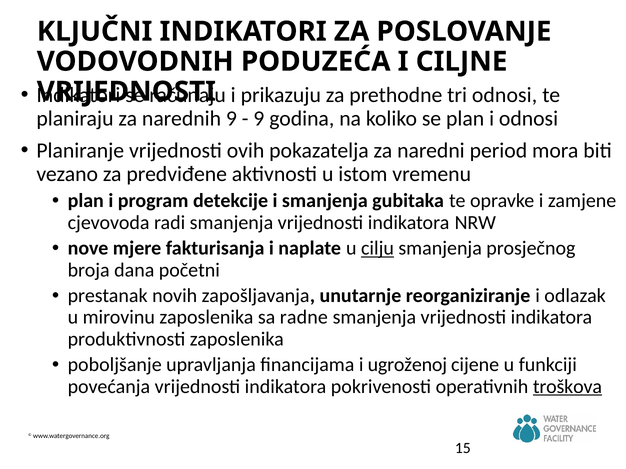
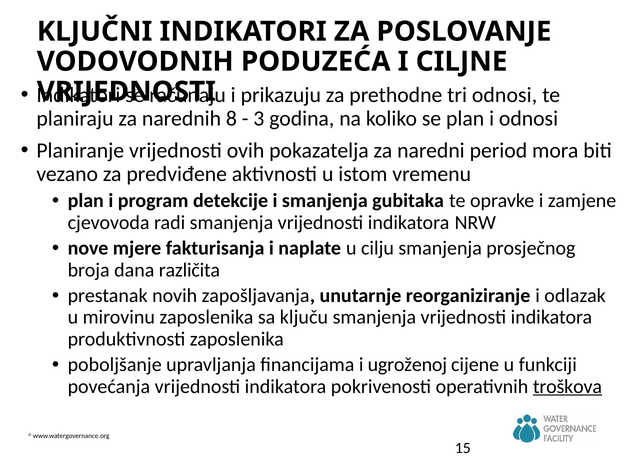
narednih 9: 9 -> 8
9 at (259, 119): 9 -> 3
cilju underline: present -> none
početni: početni -> različita
radne: radne -> ključu
